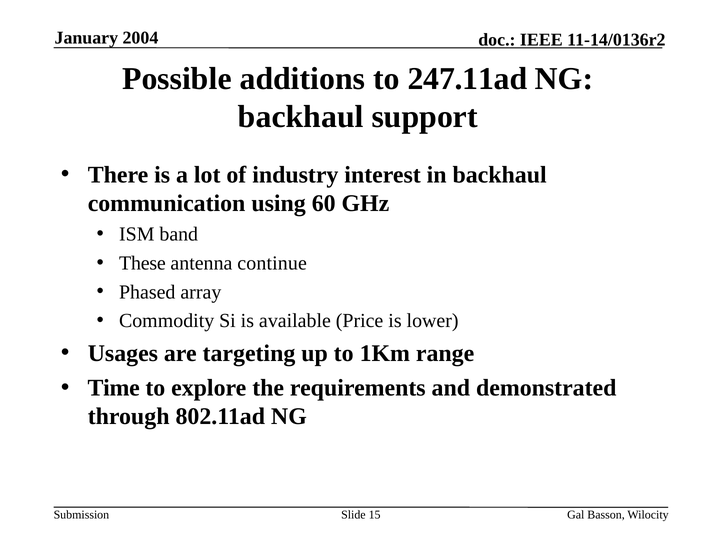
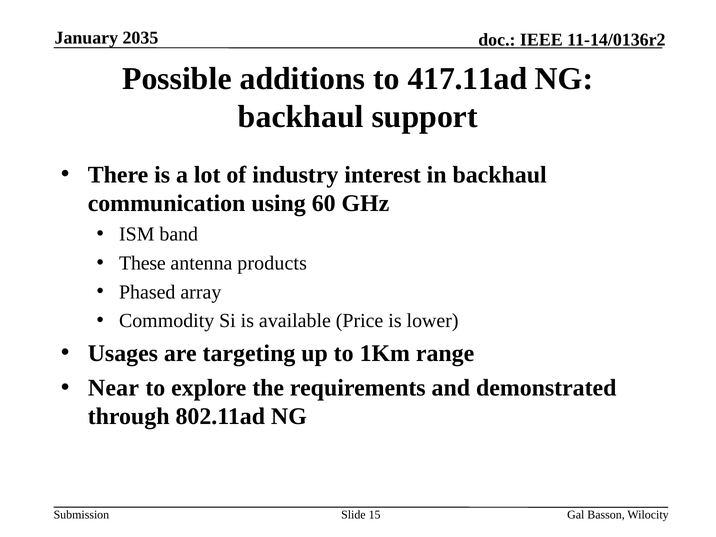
2004: 2004 -> 2035
247.11ad: 247.11ad -> 417.11ad
continue: continue -> products
Time: Time -> Near
